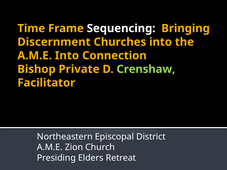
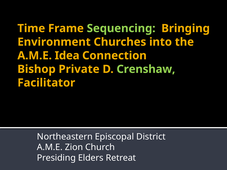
Sequencing colour: white -> light green
Discernment: Discernment -> Environment
A.M.E Into: Into -> Idea
